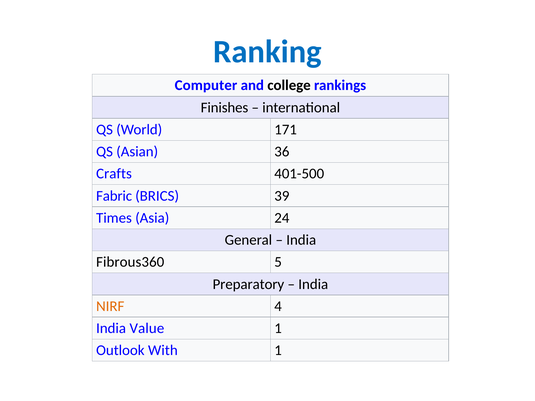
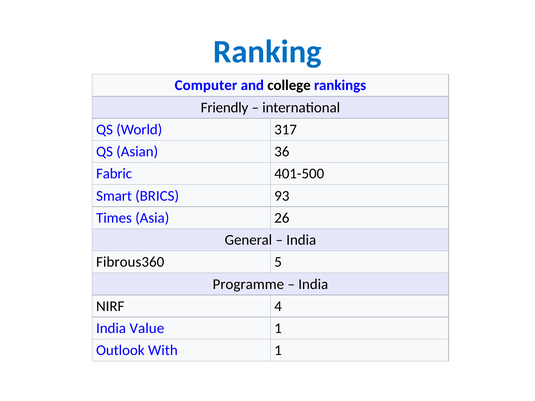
Finishes: Finishes -> Friendly
171: 171 -> 317
Crafts: Crafts -> Fabric
Fabric: Fabric -> Smart
39: 39 -> 93
24: 24 -> 26
Preparatory: Preparatory -> Programme
NIRF colour: orange -> black
